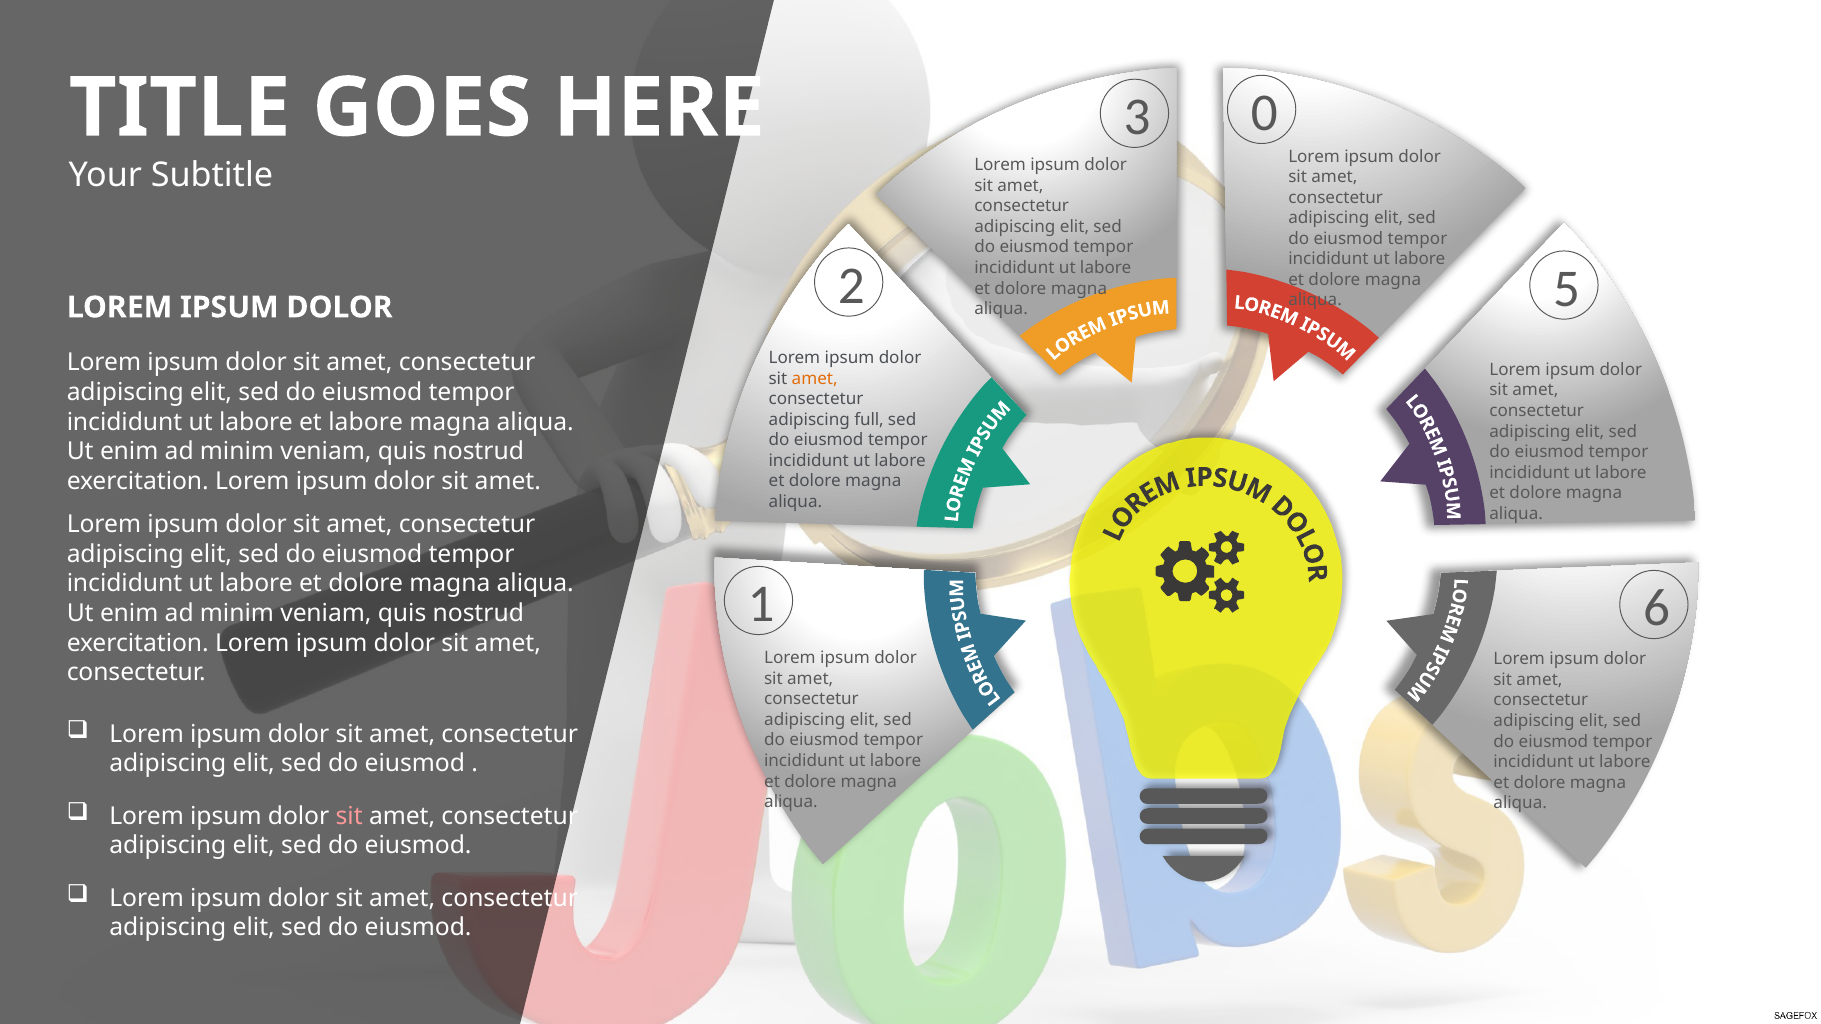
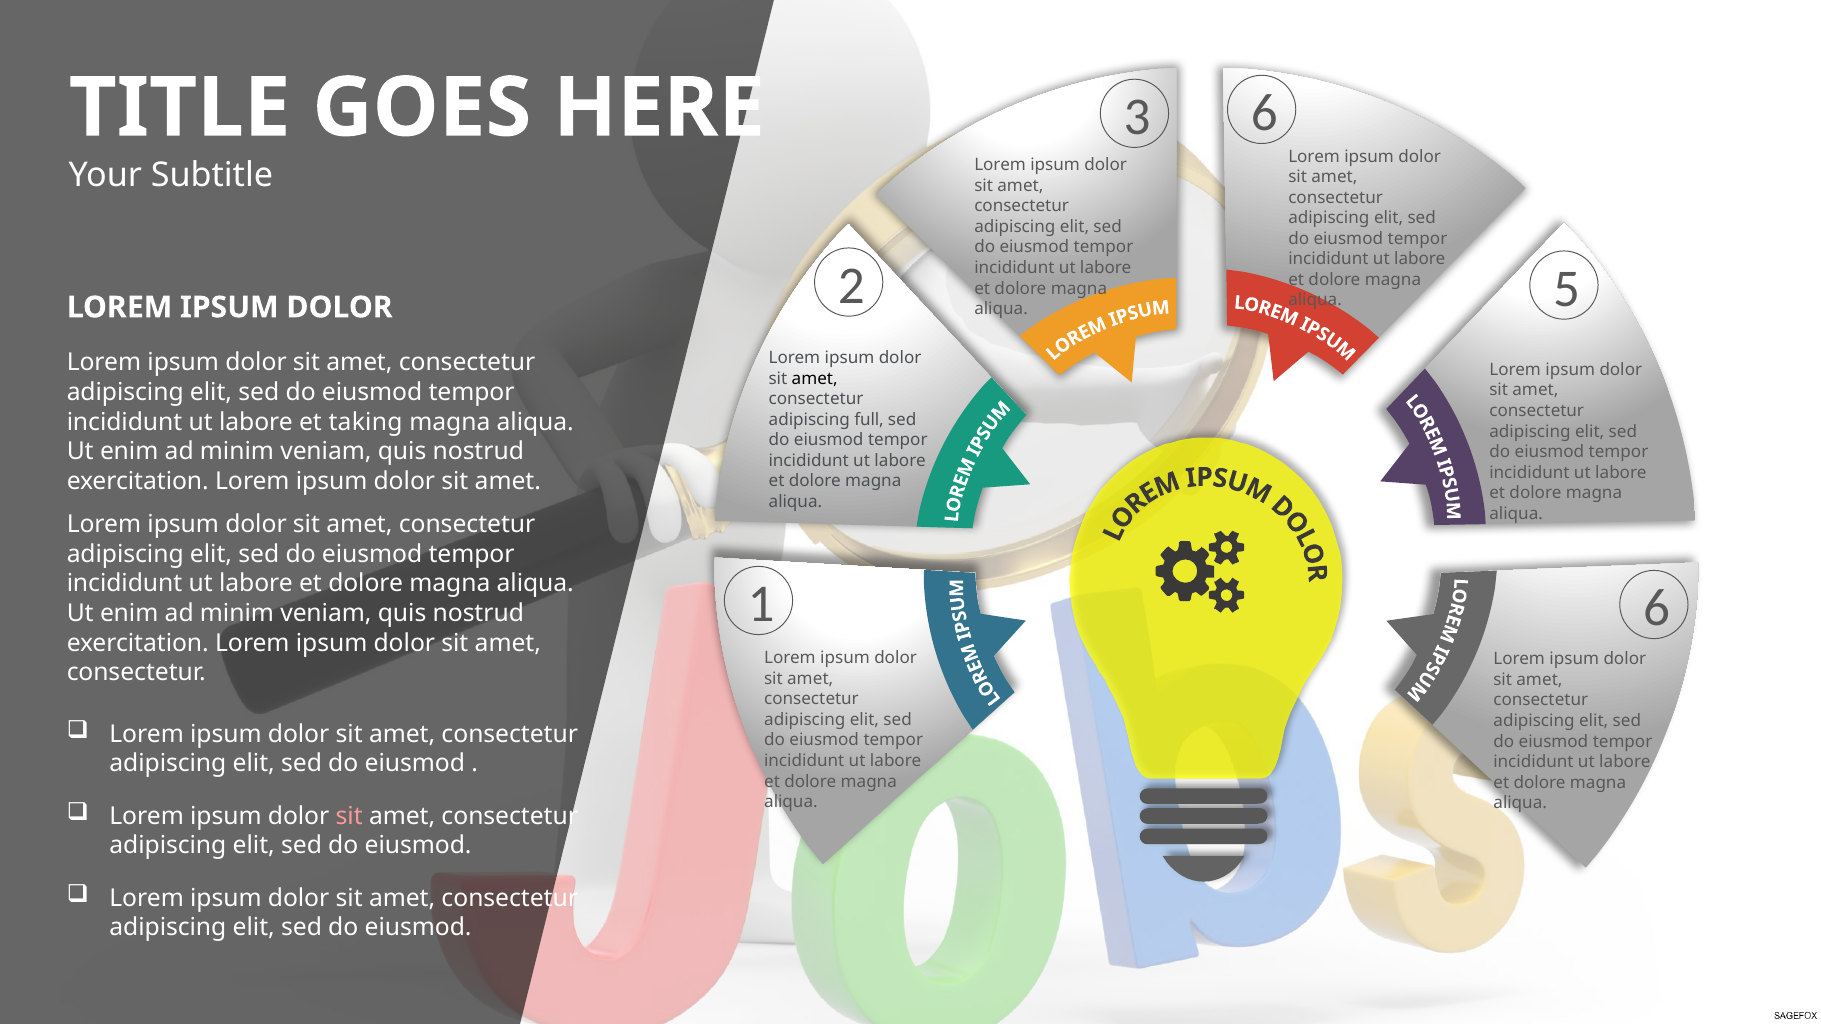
0 at (1264, 113): 0 -> 6
amet at (815, 379) colour: orange -> black
et labore: labore -> taking
